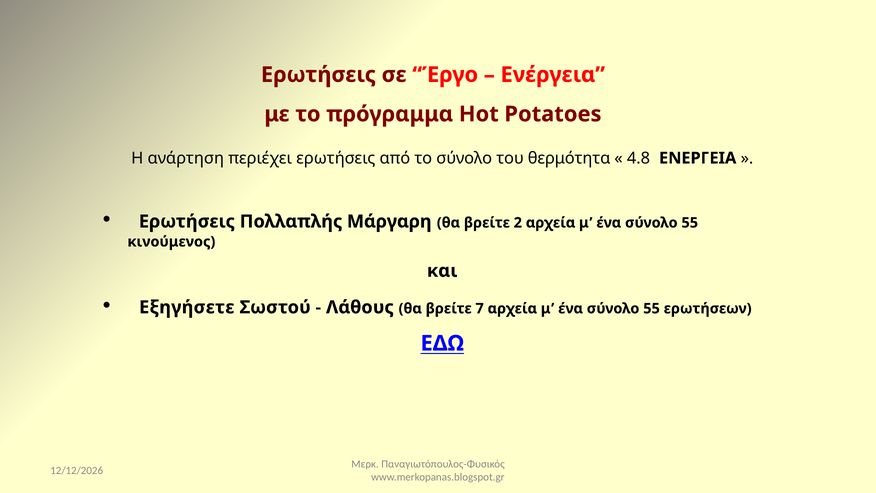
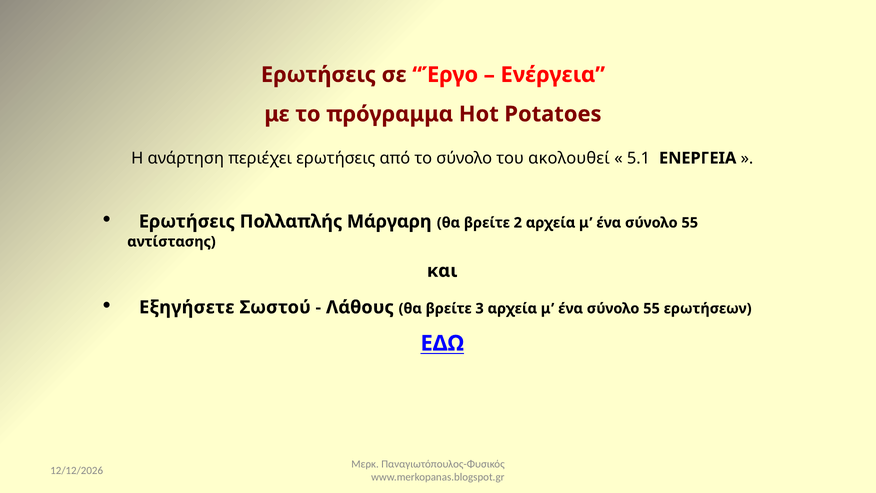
θερμότητα: θερμότητα -> ακολουθεί
4.8: 4.8 -> 5.1
κινούμενος: κινούμενος -> αντίστασης
7: 7 -> 3
